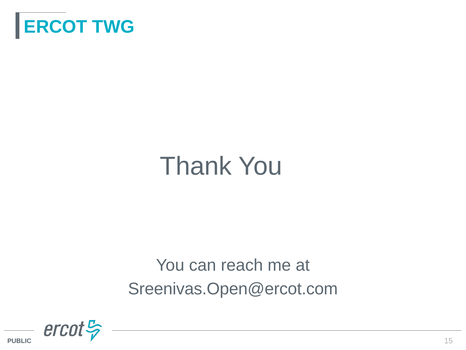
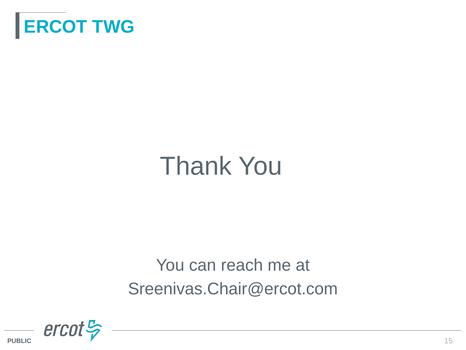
Sreenivas.Open@ercot.com: Sreenivas.Open@ercot.com -> Sreenivas.Chair@ercot.com
